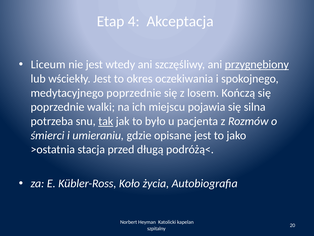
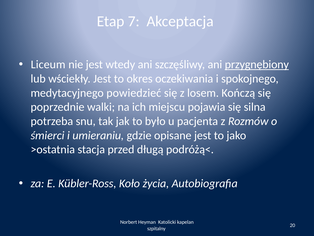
4: 4 -> 7
medytacyjnego poprzednie: poprzednie -> powiedzieć
tak underline: present -> none
